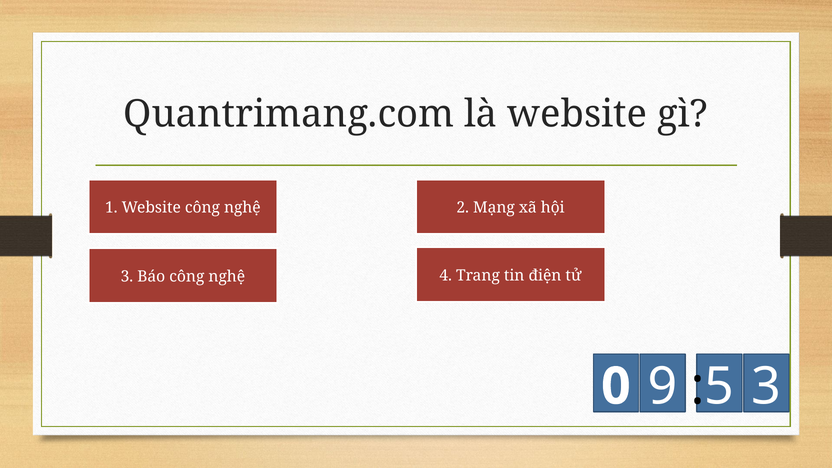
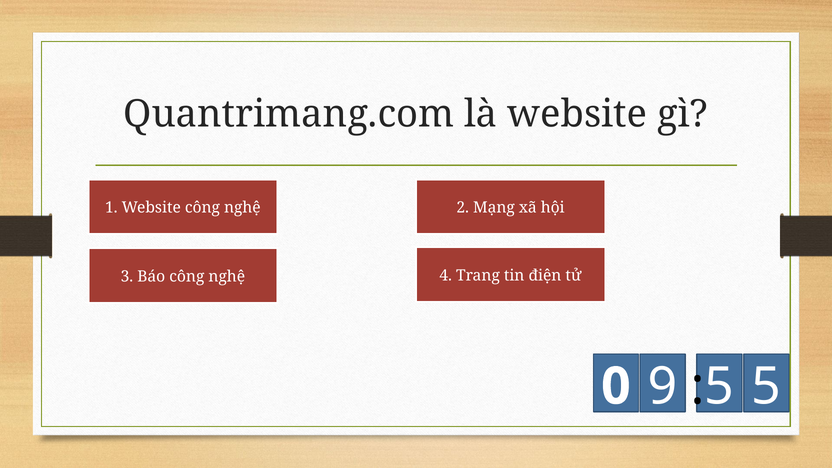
9 3: 3 -> 5
